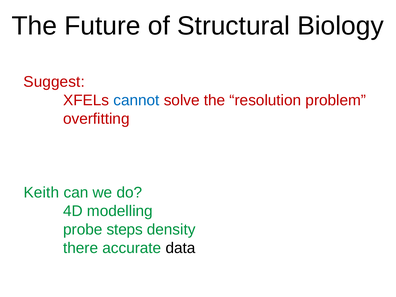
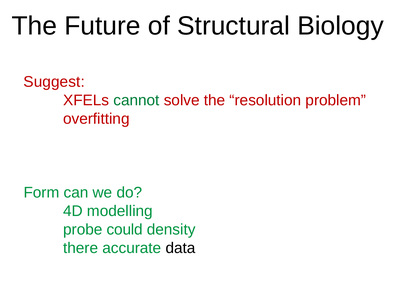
cannot colour: blue -> green
Keith: Keith -> Form
steps: steps -> could
